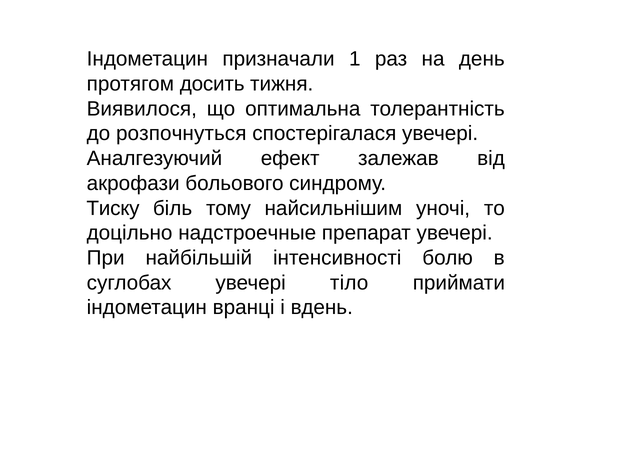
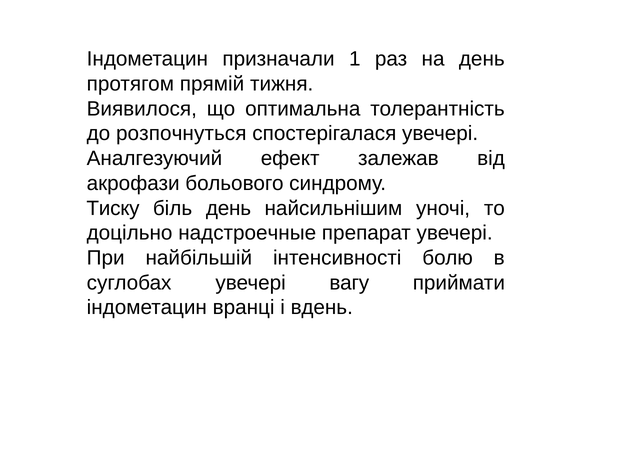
досить: досить -> прямій
біль тому: тому -> день
тіло: тіло -> вагу
